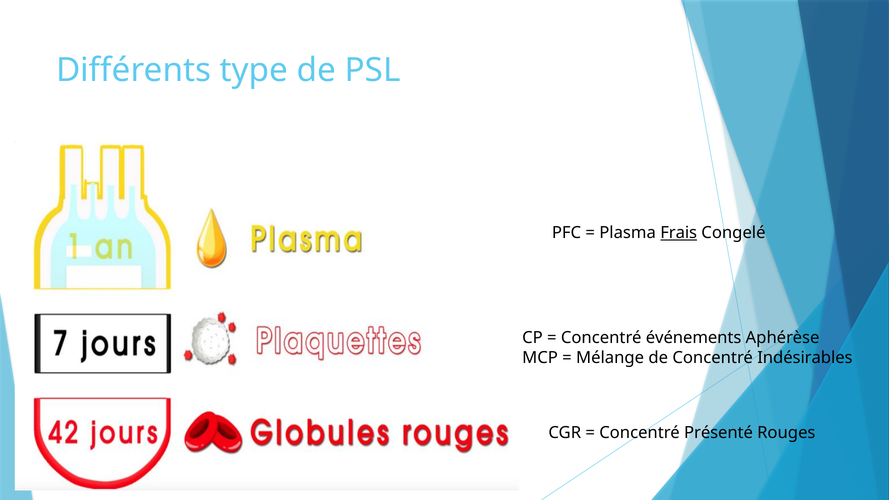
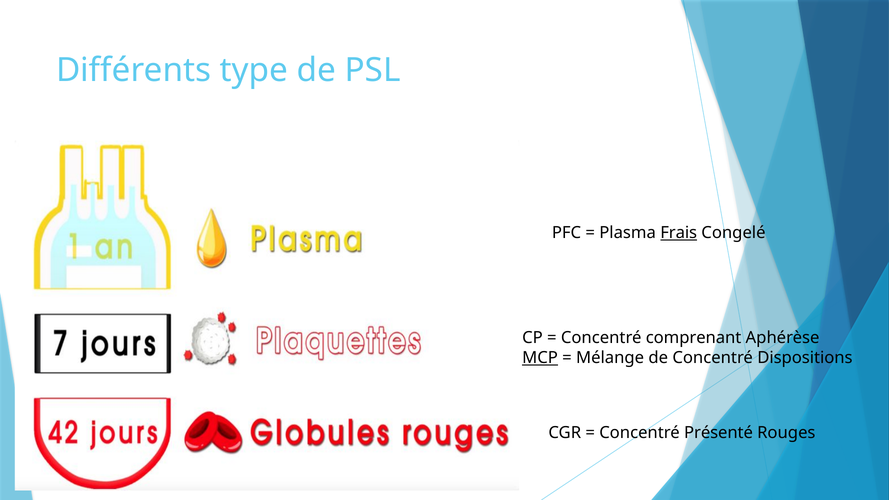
événements: événements -> comprenant
MCP underline: none -> present
Indésirables: Indésirables -> Dispositions
